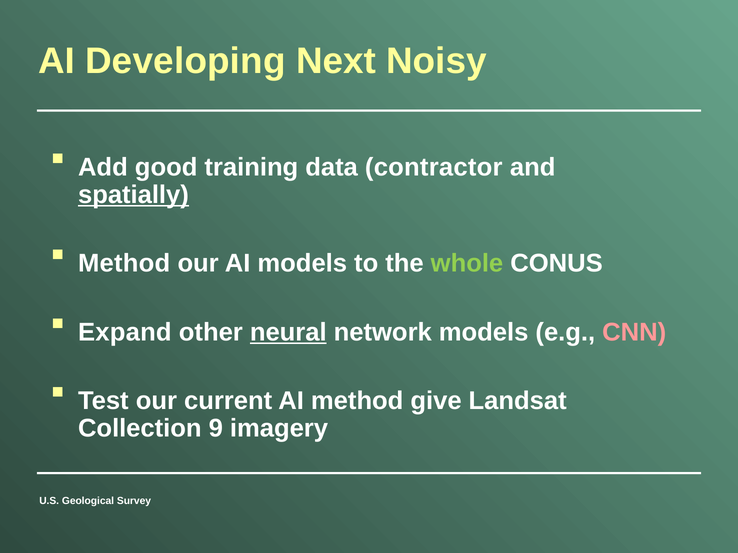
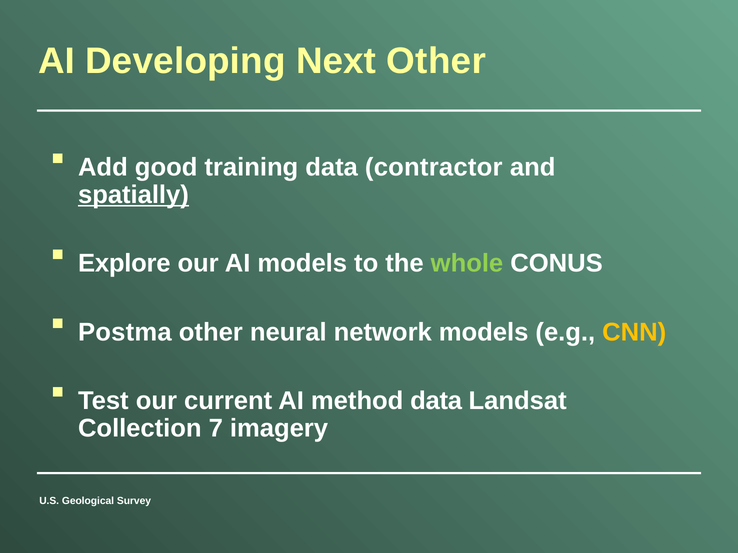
Next Noisy: Noisy -> Other
Method at (124, 264): Method -> Explore
Expand: Expand -> Postma
neural underline: present -> none
CNN colour: pink -> yellow
method give: give -> data
9: 9 -> 7
